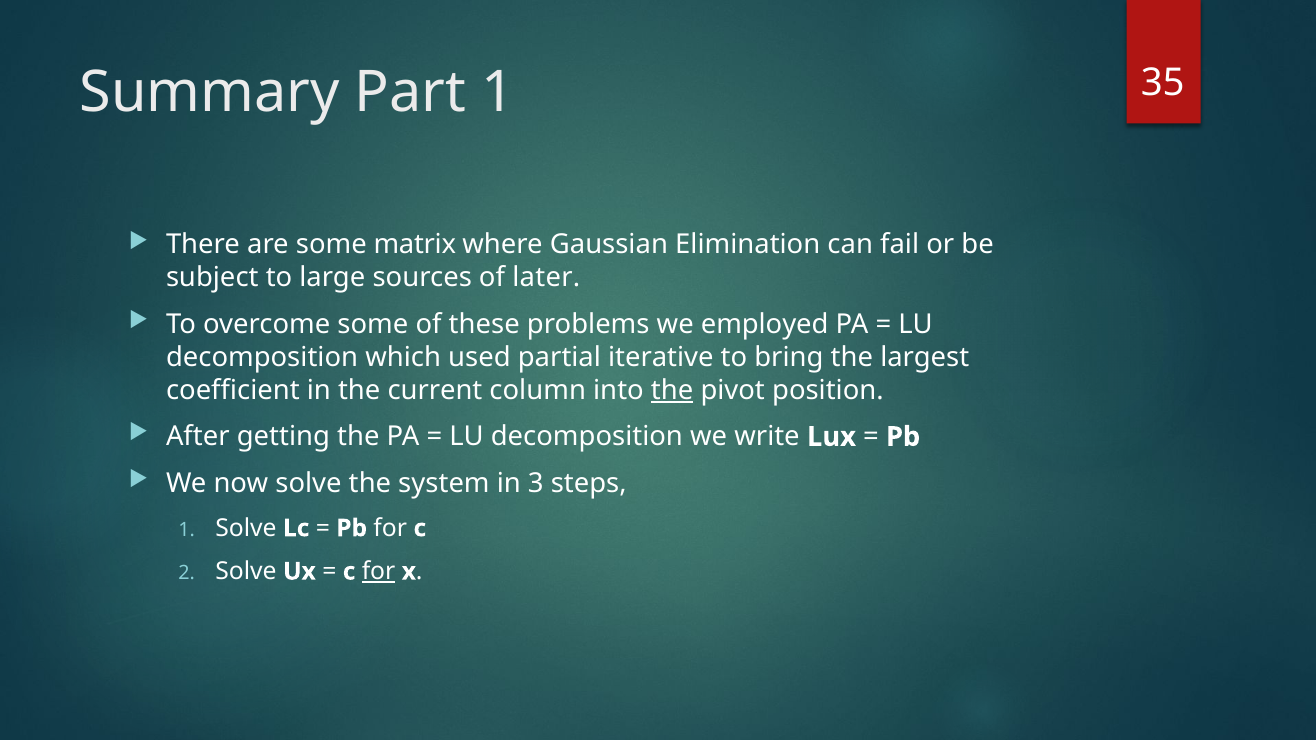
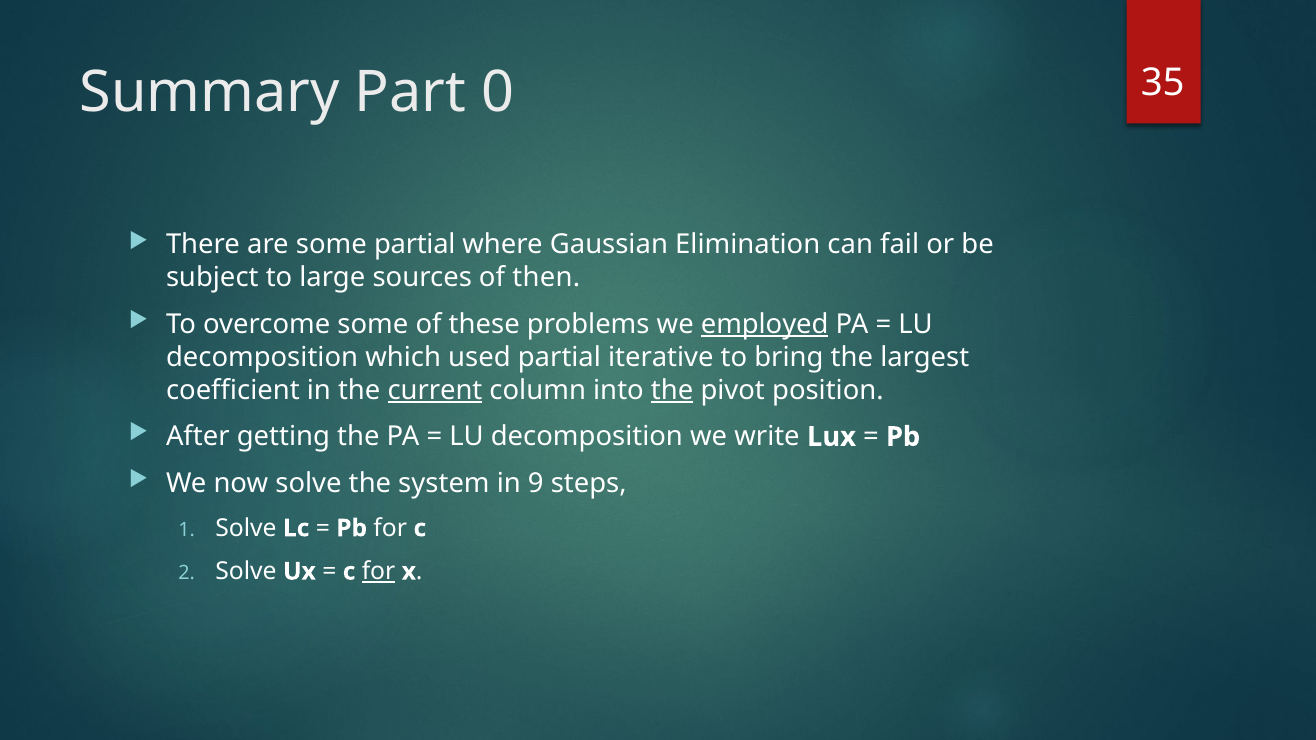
Part 1: 1 -> 0
some matrix: matrix -> partial
later: later -> then
employed underline: none -> present
current underline: none -> present
3: 3 -> 9
